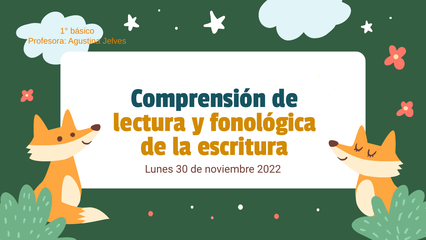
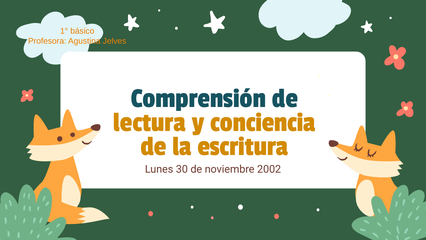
fonológica: fonológica -> conciencia
2022: 2022 -> 2002
